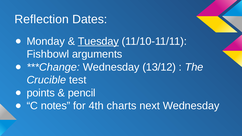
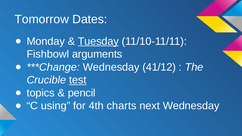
Reflection: Reflection -> Tomorrow
13/12: 13/12 -> 41/12
test underline: none -> present
points: points -> topics
notes: notes -> using
